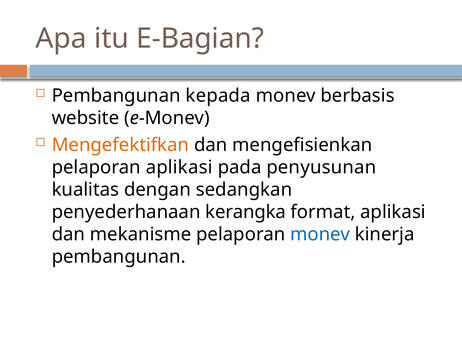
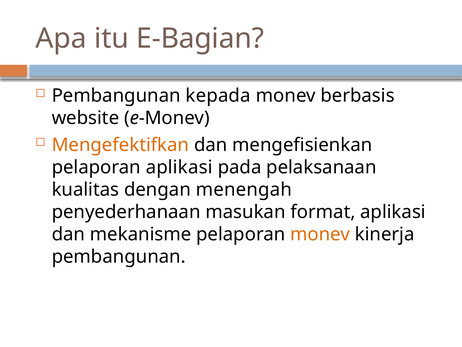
penyusunan: penyusunan -> pelaksanaan
sedangkan: sedangkan -> menengah
kerangka: kerangka -> masukan
monev at (320, 234) colour: blue -> orange
